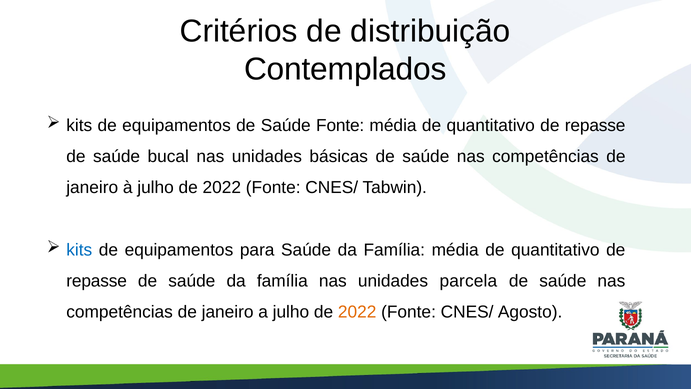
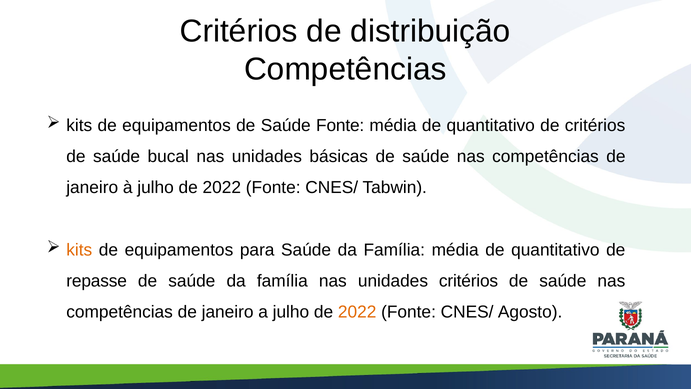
Contemplados at (345, 69): Contemplados -> Competências
repasse at (595, 125): repasse -> critérios
kits at (79, 250) colour: blue -> orange
unidades parcela: parcela -> critérios
